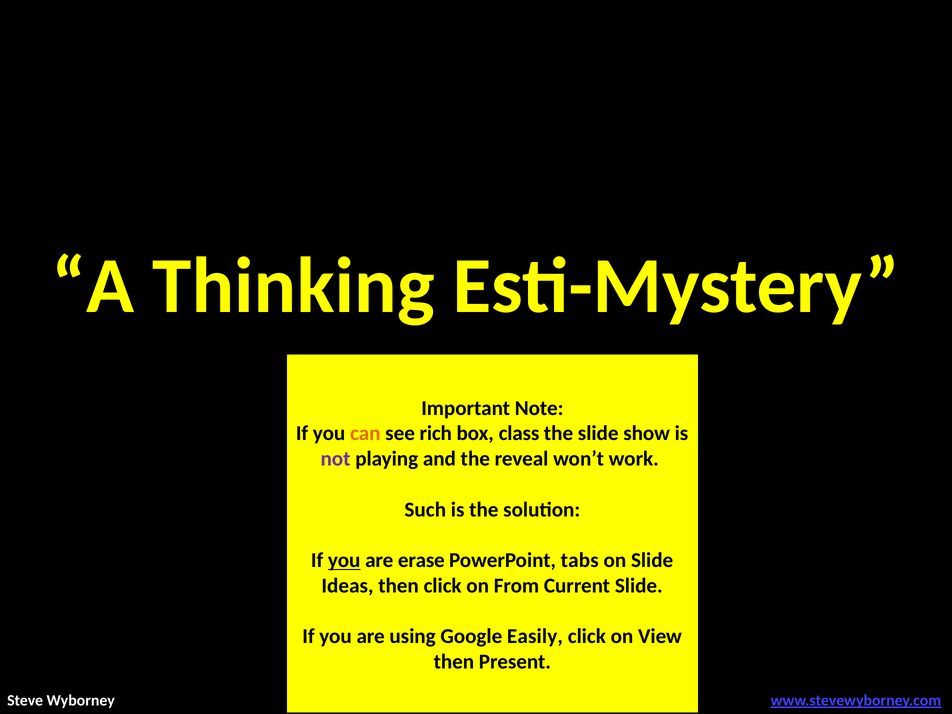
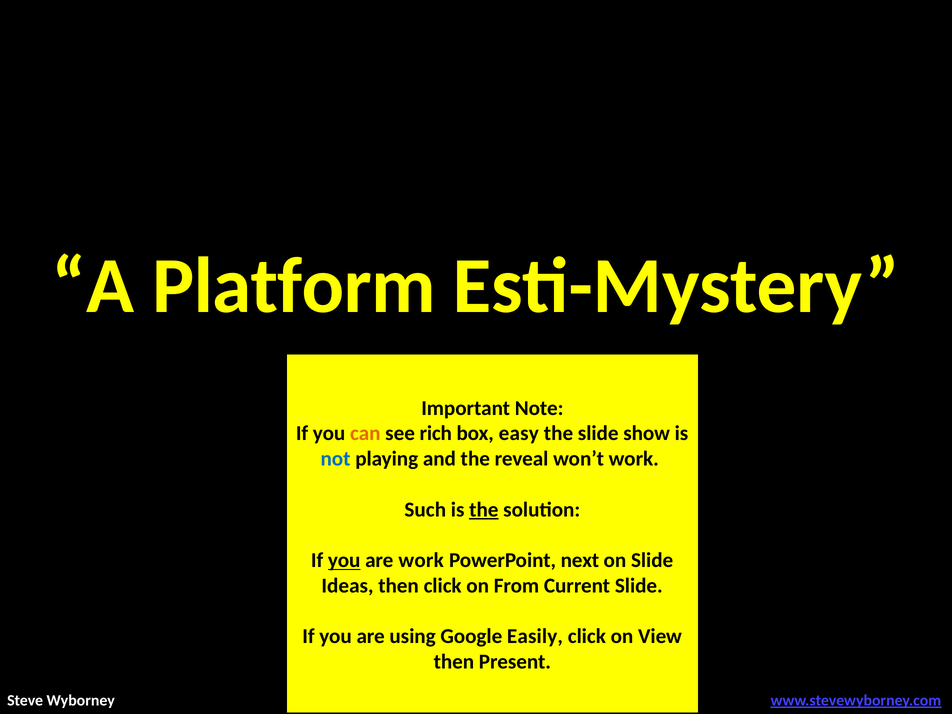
Thinking: Thinking -> Platform
class: class -> easy
not colour: purple -> blue
the at (484, 510) underline: none -> present
are erase: erase -> work
tabs: tabs -> next
